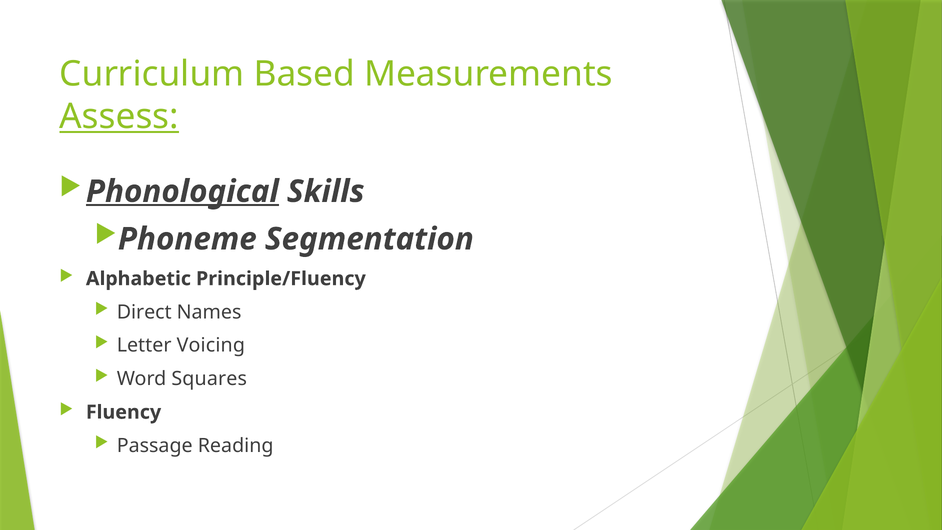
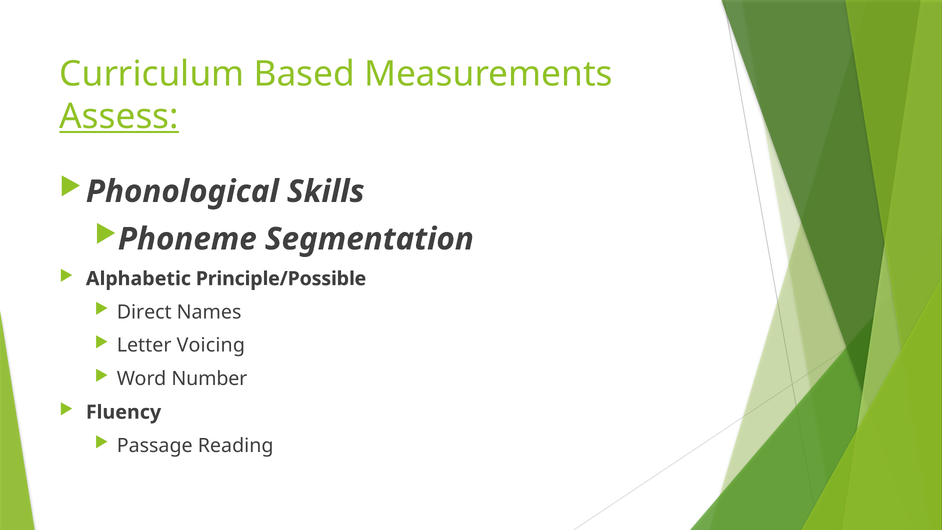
Phonological underline: present -> none
Principle/Fluency: Principle/Fluency -> Principle/Possible
Squares: Squares -> Number
